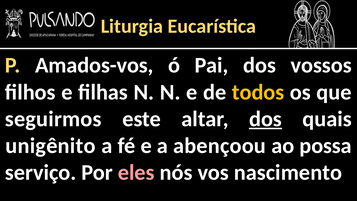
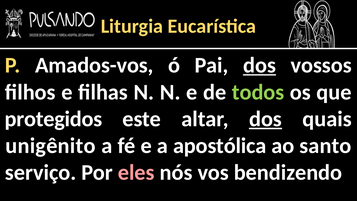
dos at (260, 65) underline: none -> present
todos colour: yellow -> light green
seguirmos: seguirmos -> protegidos
abençoou: abençoou -> apostólica
possa: possa -> santo
nascimento: nascimento -> bendizendo
